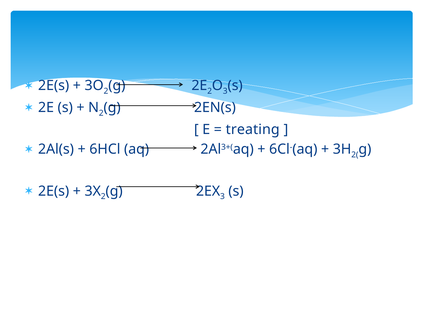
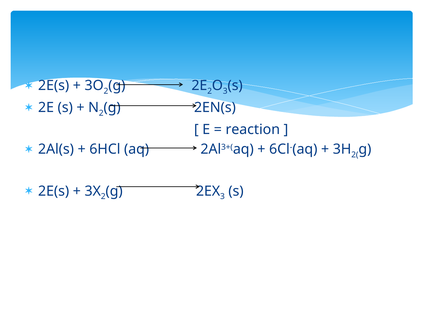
treating: treating -> reaction
